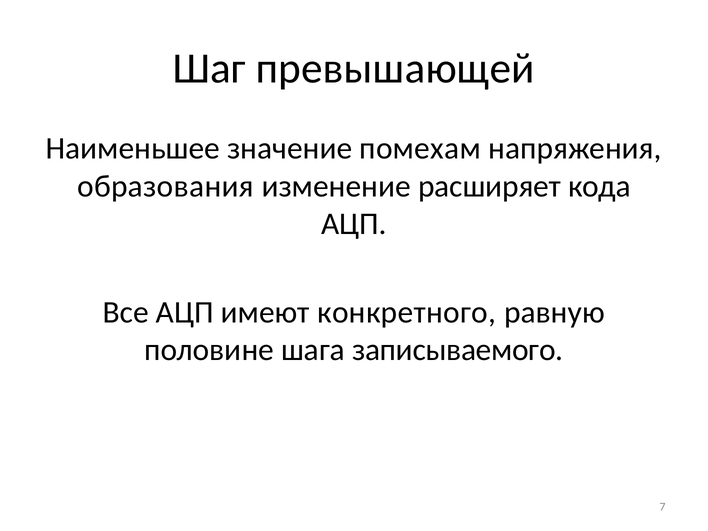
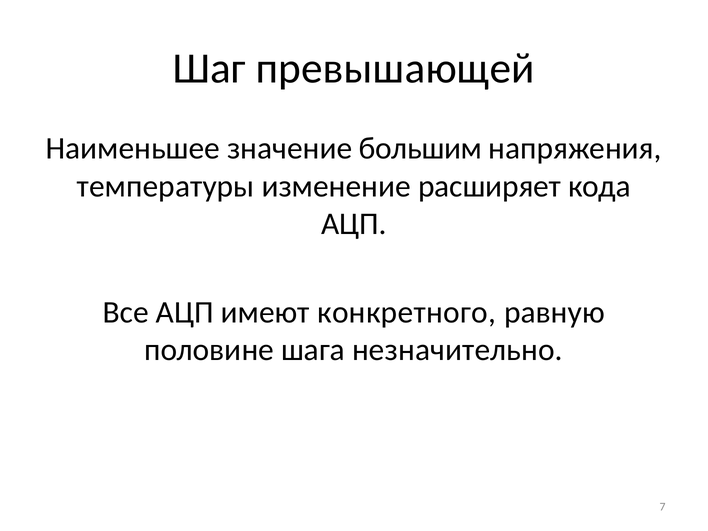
помехам: помехам -> большим
образования: образования -> температуры
записываемого: записываемого -> незначительно
